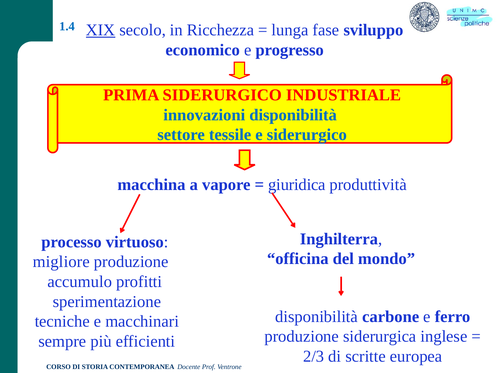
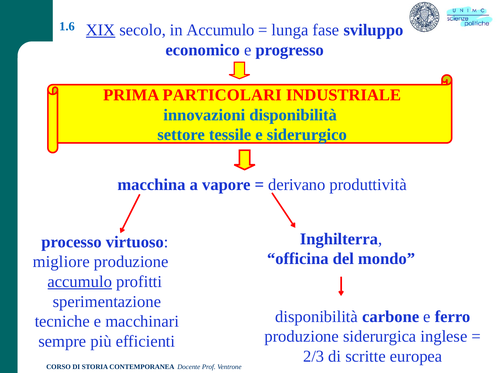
1.4: 1.4 -> 1.6
in Ricchezza: Ricchezza -> Accumulo
PRIMA SIDERURGICO: SIDERURGICO -> PARTICOLARI
giuridica: giuridica -> derivano
accumulo at (80, 281) underline: none -> present
